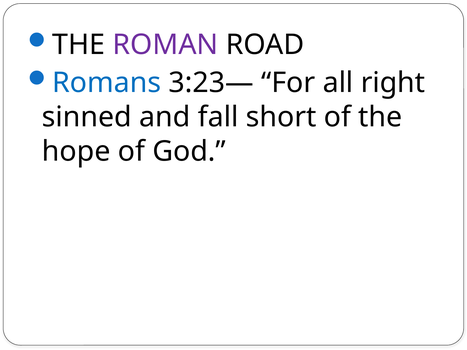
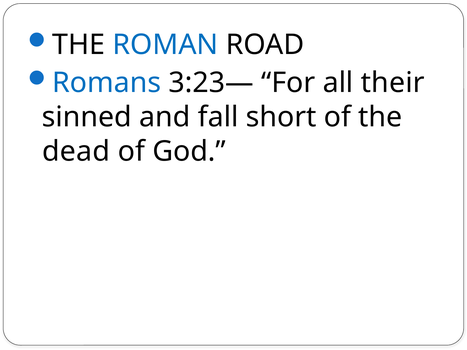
ROMAN colour: purple -> blue
right: right -> their
hope: hope -> dead
